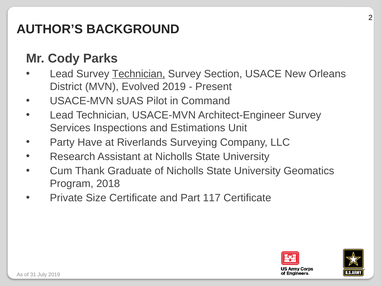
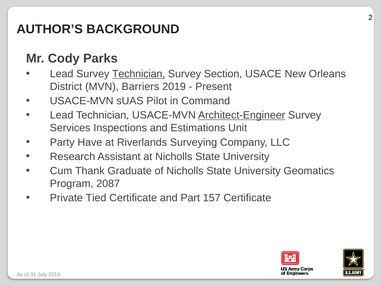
Evolved: Evolved -> Barriers
Architect-Engineer underline: none -> present
2018: 2018 -> 2087
Size: Size -> Tied
117: 117 -> 157
